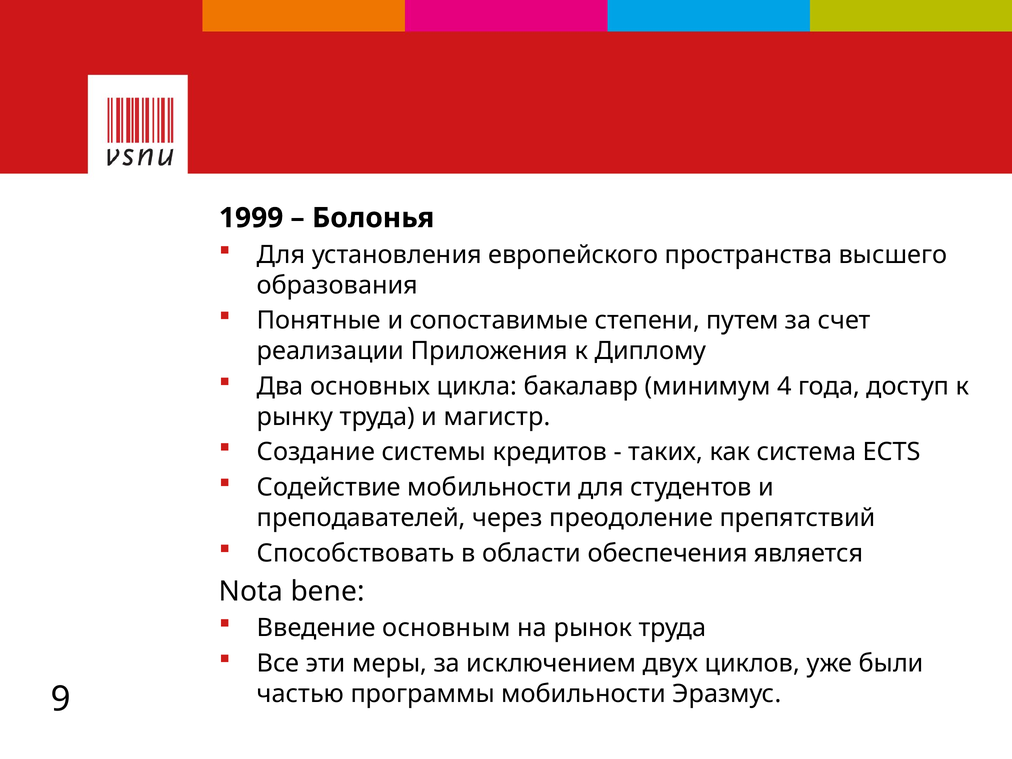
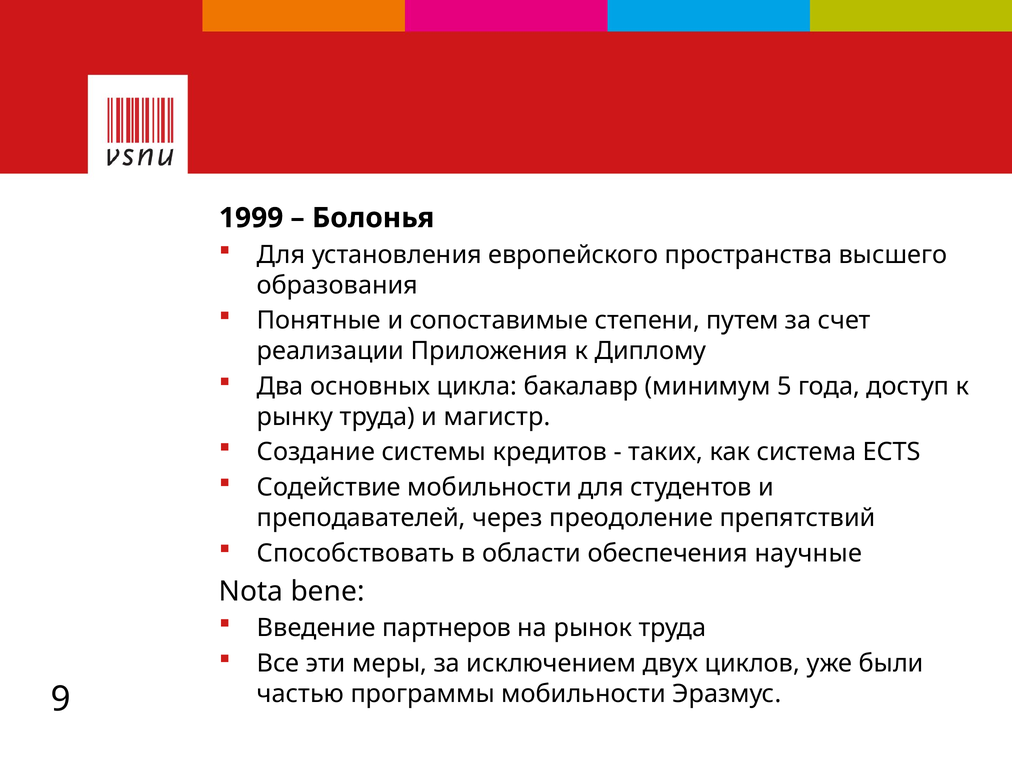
4: 4 -> 5
является: является -> научные
основным: основным -> партнеров
